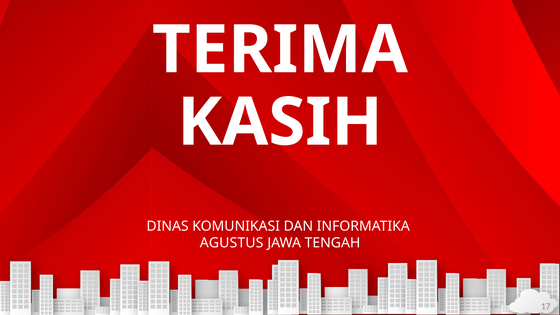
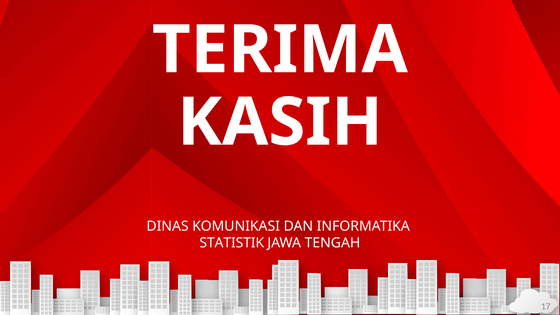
AGUSTUS: AGUSTUS -> STATISTIK
